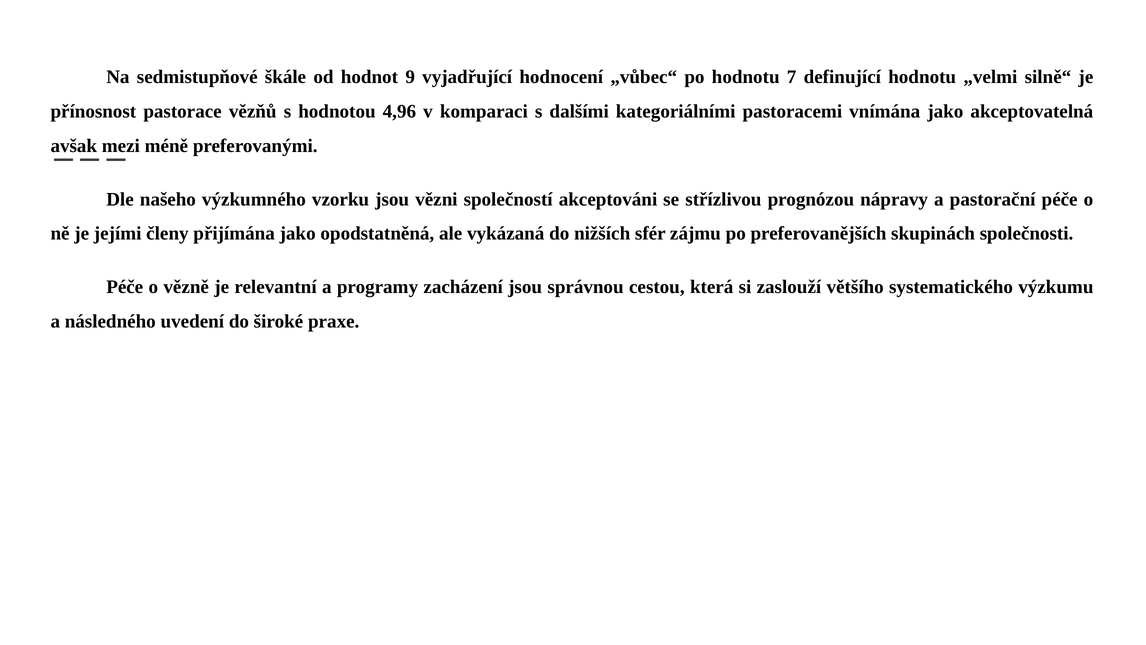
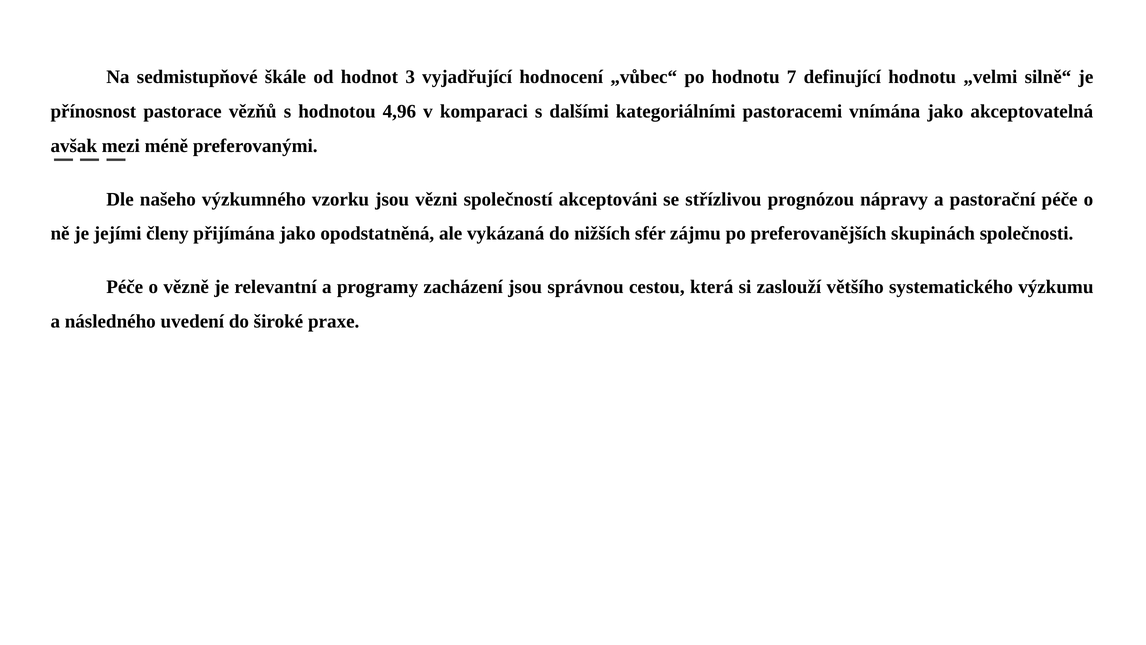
9: 9 -> 3
